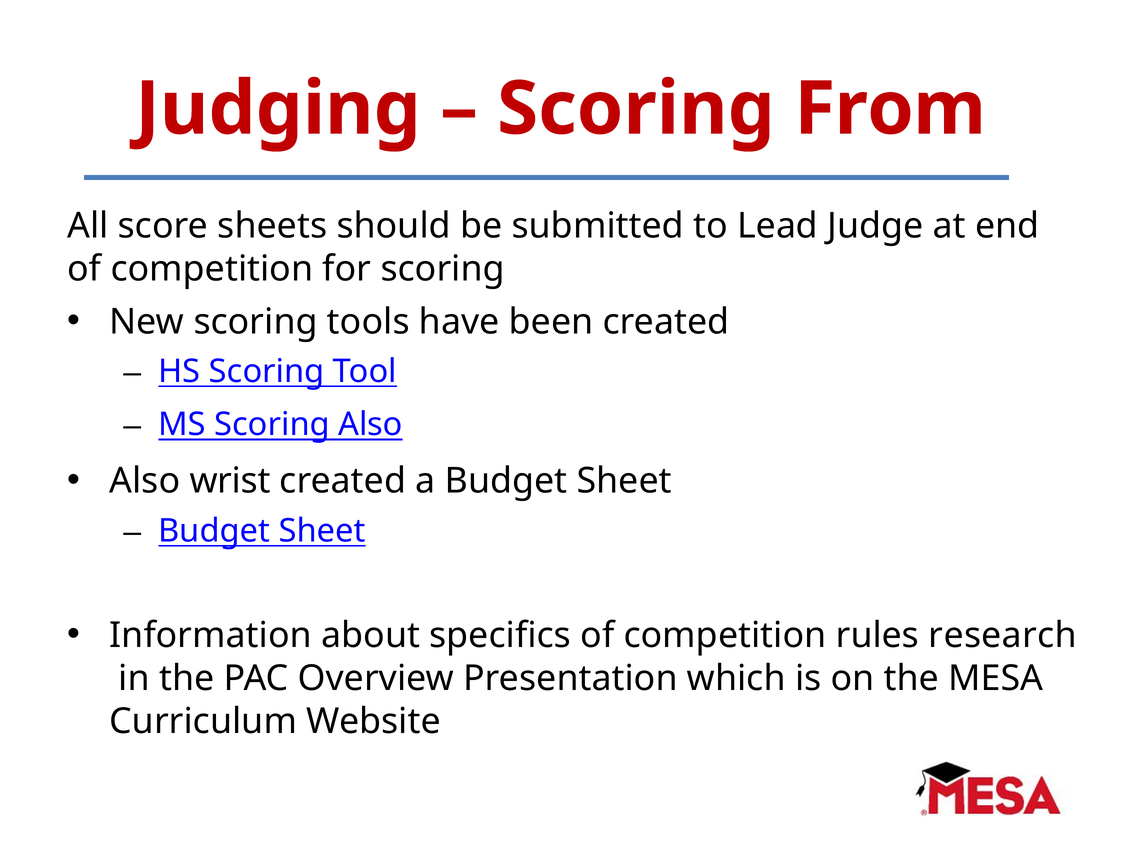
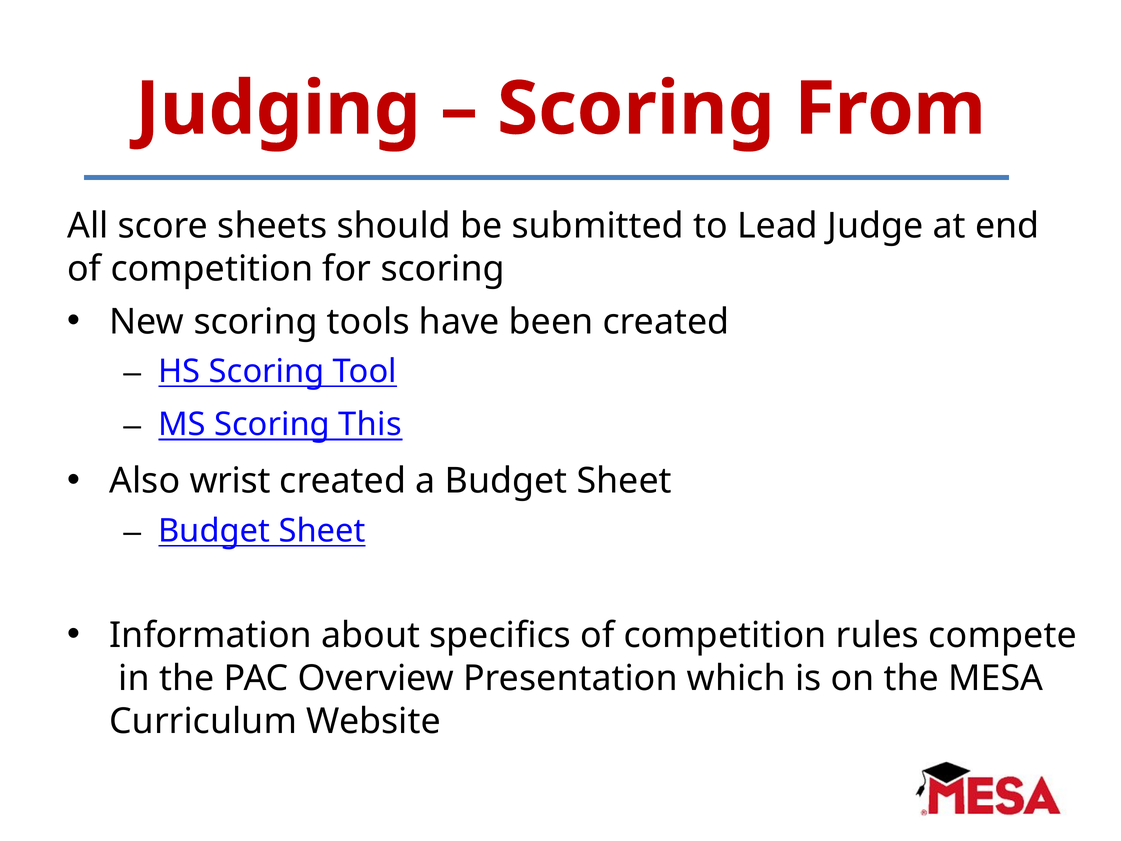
Scoring Also: Also -> This
research: research -> compete
